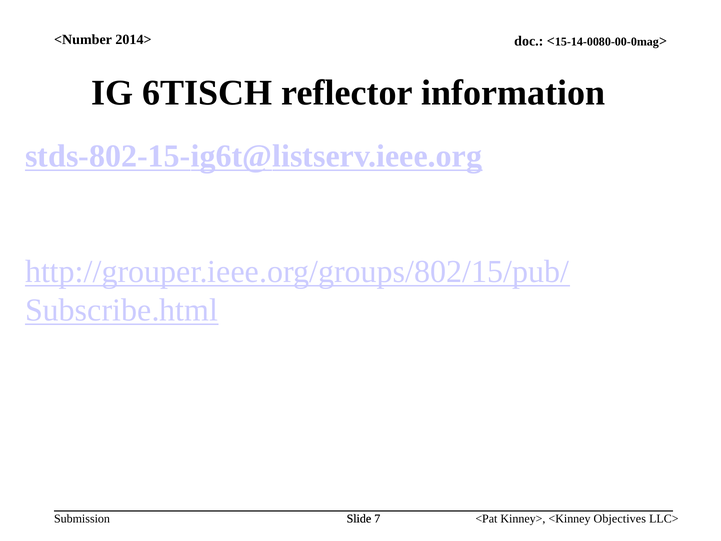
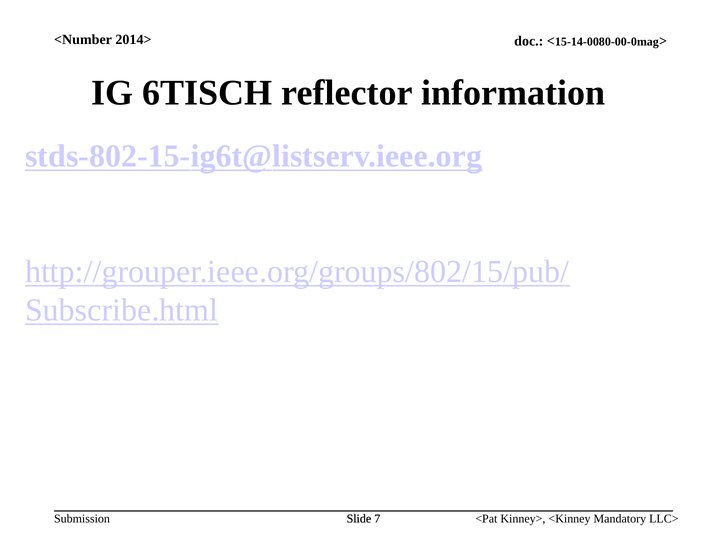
Objectives: Objectives -> Mandatory
